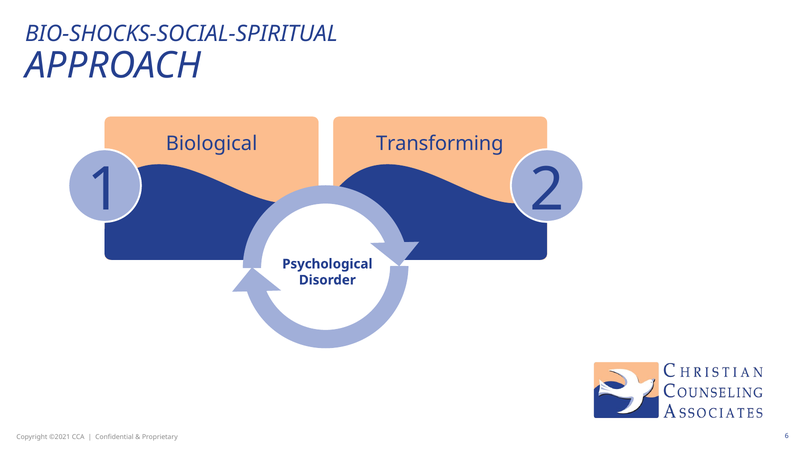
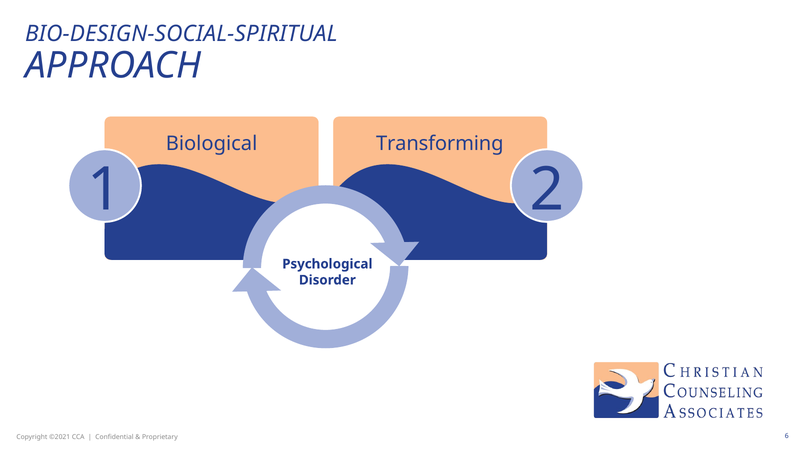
BIO-SHOCKS-SOCIAL-SPIRITUAL: BIO-SHOCKS-SOCIAL-SPIRITUAL -> BIO-DESIGN-SOCIAL-SPIRITUAL
